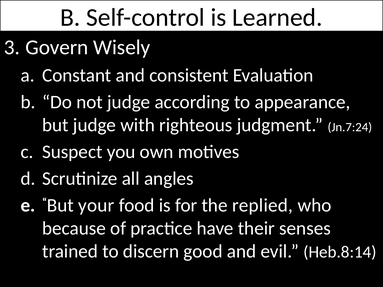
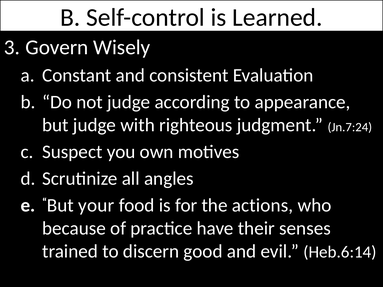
replied: replied -> actions
Heb.8:14: Heb.8:14 -> Heb.6:14
